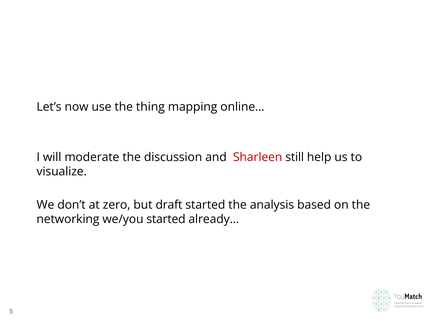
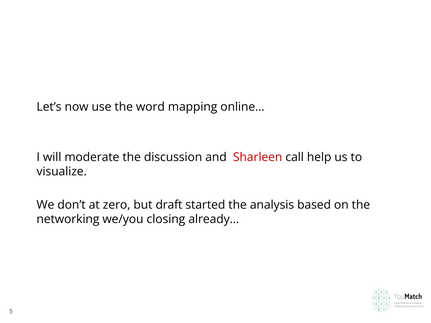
thing: thing -> word
still: still -> call
we/you started: started -> closing
